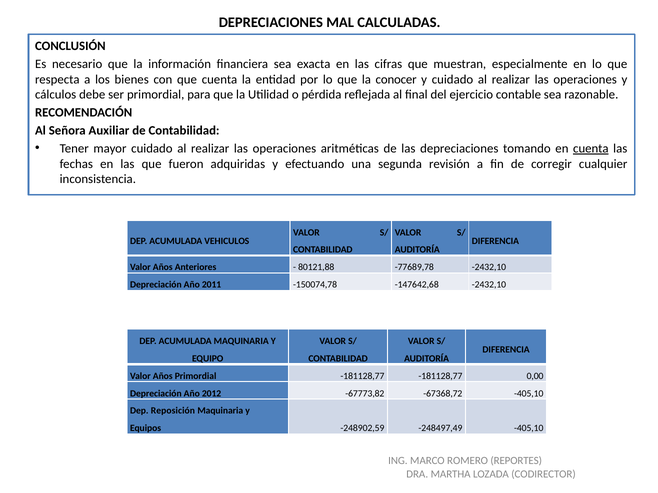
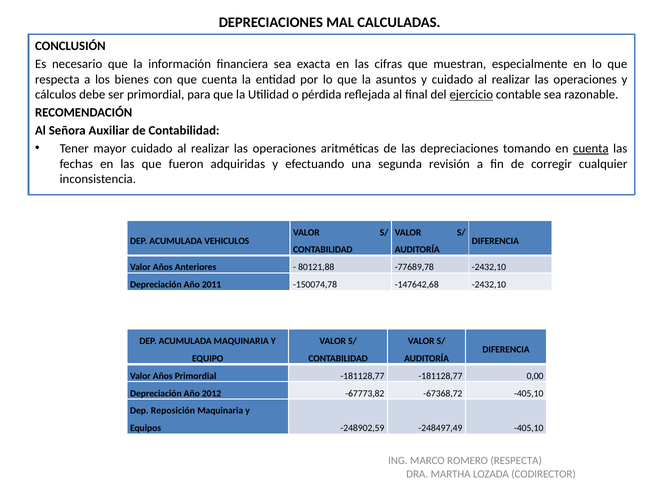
conocer: conocer -> asuntos
ejercicio underline: none -> present
ROMERO REPORTES: REPORTES -> RESPECTA
